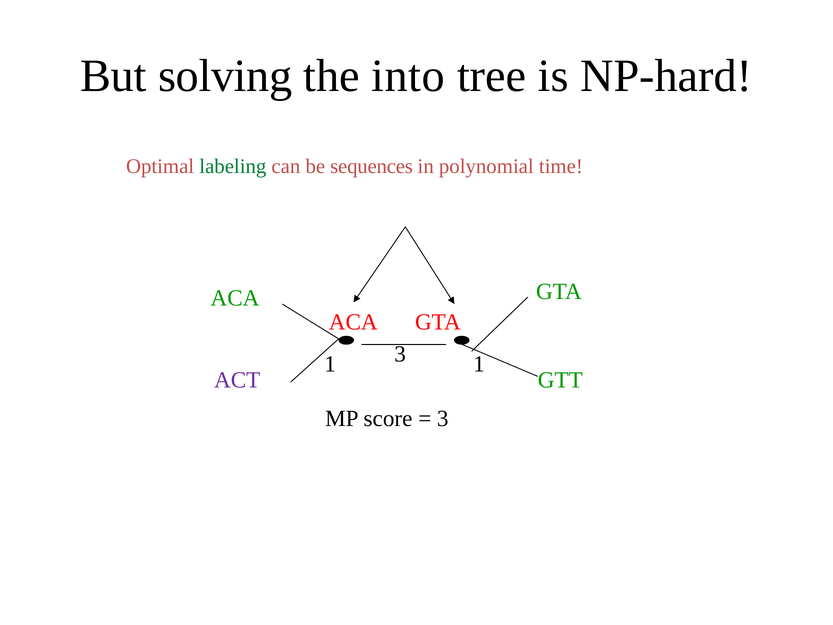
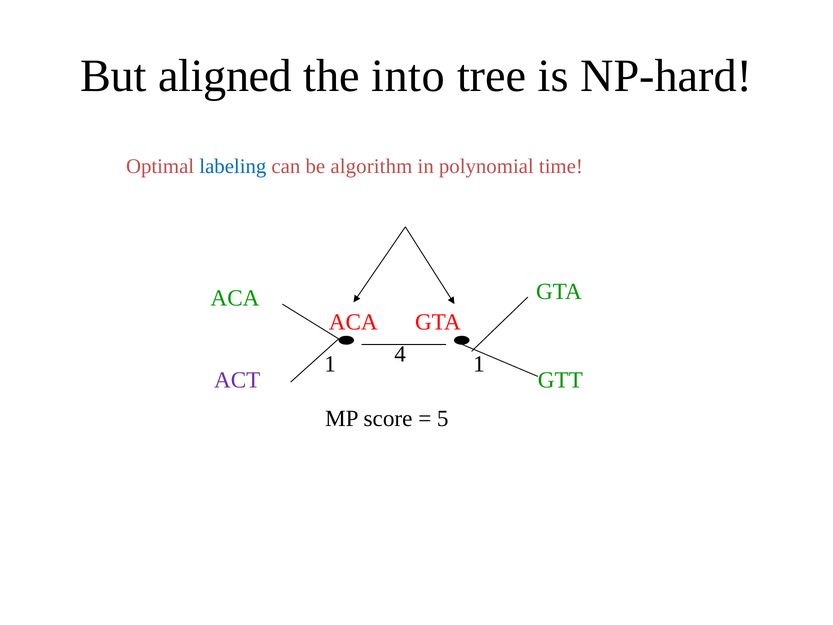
solving: solving -> aligned
labeling colour: green -> blue
sequences: sequences -> algorithm
1 3: 3 -> 4
3 at (443, 418): 3 -> 5
